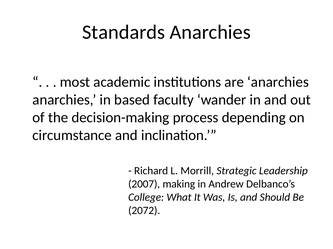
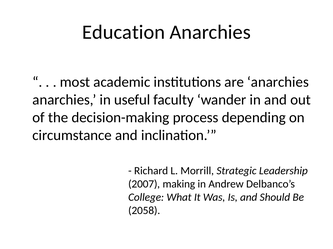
Standards: Standards -> Education
based: based -> useful
2072: 2072 -> 2058
